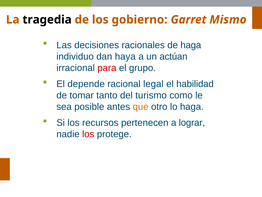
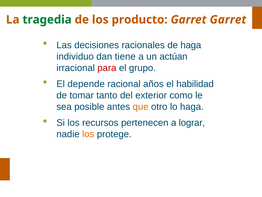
tragedia colour: black -> green
gobierno: gobierno -> producto
Garret Mismo: Mismo -> Garret
haya: haya -> tiene
legal: legal -> años
turismo: turismo -> exterior
los at (88, 134) colour: red -> orange
